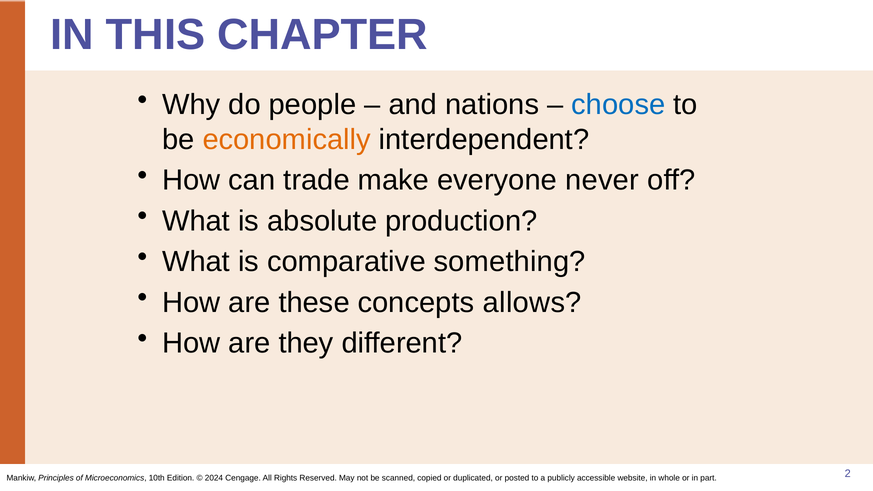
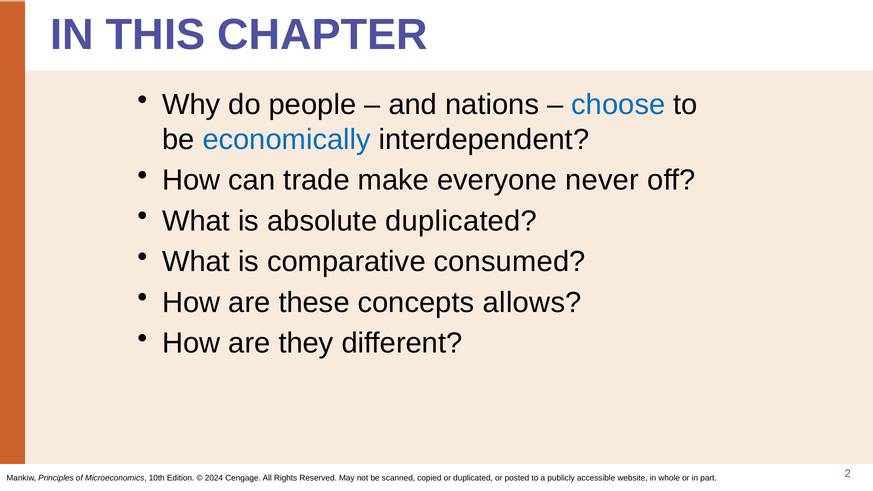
economically colour: orange -> blue
absolute production: production -> duplicated
something: something -> consumed
